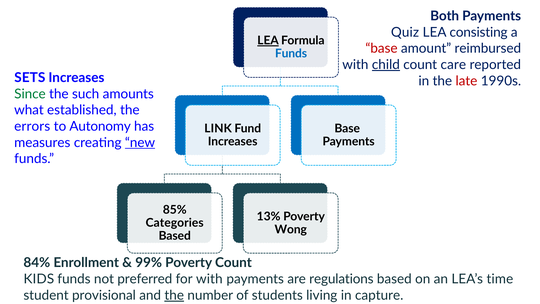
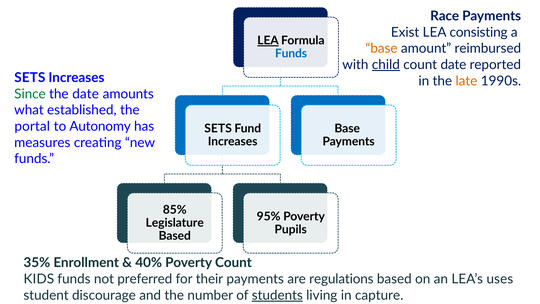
Both: Both -> Race
Quiz: Quiz -> Exist
base at (382, 48) colour: red -> orange
count care: care -> date
late colour: red -> orange
the such: such -> date
errors: errors -> portal
LINK at (218, 128): LINK -> SETS
new underline: present -> none
13%: 13% -> 95%
Categories: Categories -> Legislature
Wong: Wong -> Pupils
84%: 84% -> 35%
99%: 99% -> 40%
for with: with -> their
time: time -> uses
provisional: provisional -> discourage
the at (174, 295) underline: present -> none
students underline: none -> present
